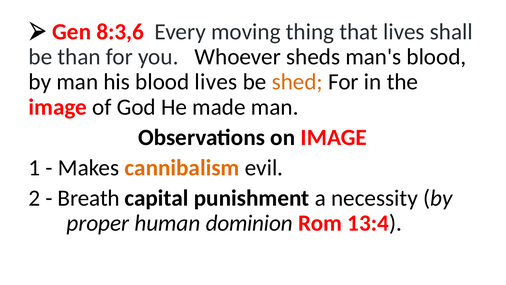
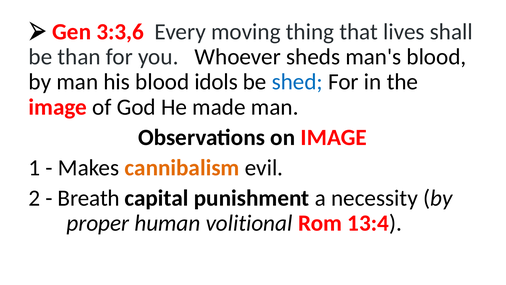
8:3,6: 8:3,6 -> 3:3,6
blood lives: lives -> idols
shed colour: orange -> blue
dominion: dominion -> volitional
